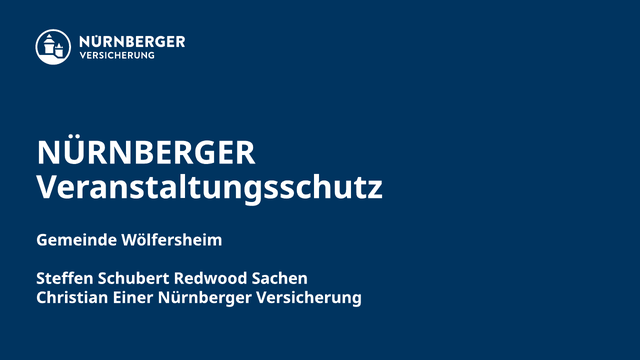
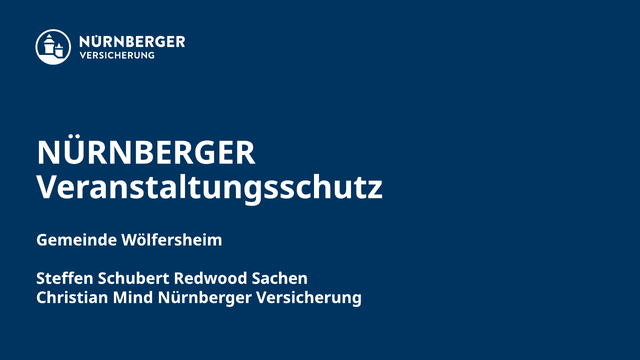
Einer: Einer -> Mind
